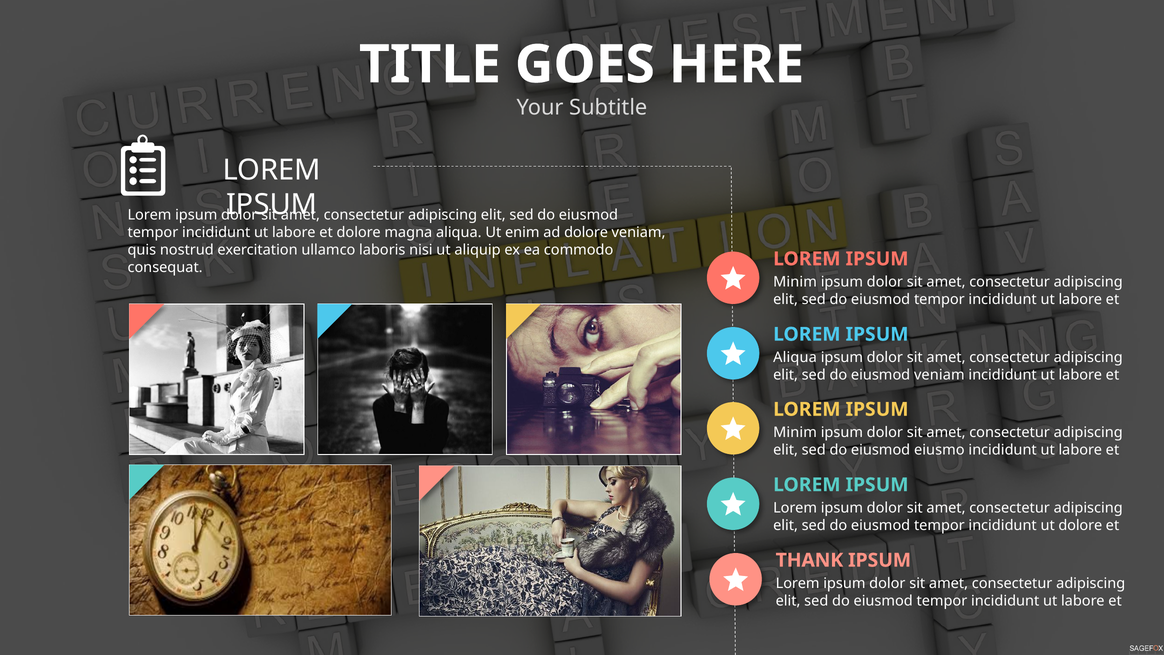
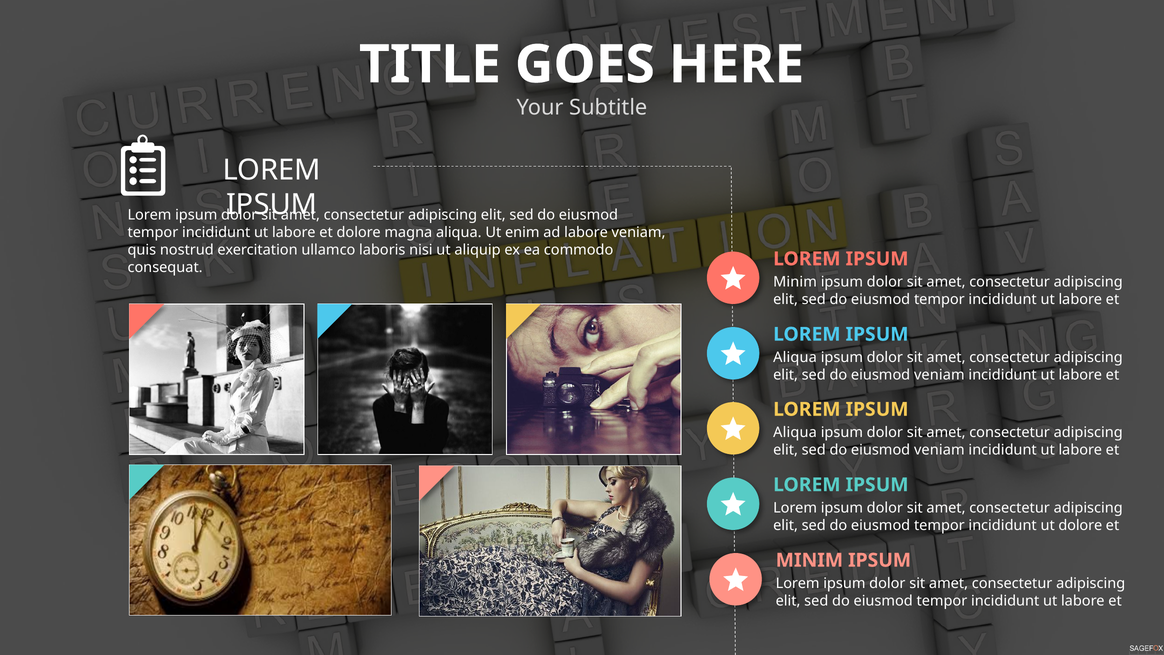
ad dolore: dolore -> labore
Minim at (795, 432): Minim -> Aliqua
eiusmo at (939, 450): eiusmo -> veniam
THANK at (809, 560): THANK -> MINIM
